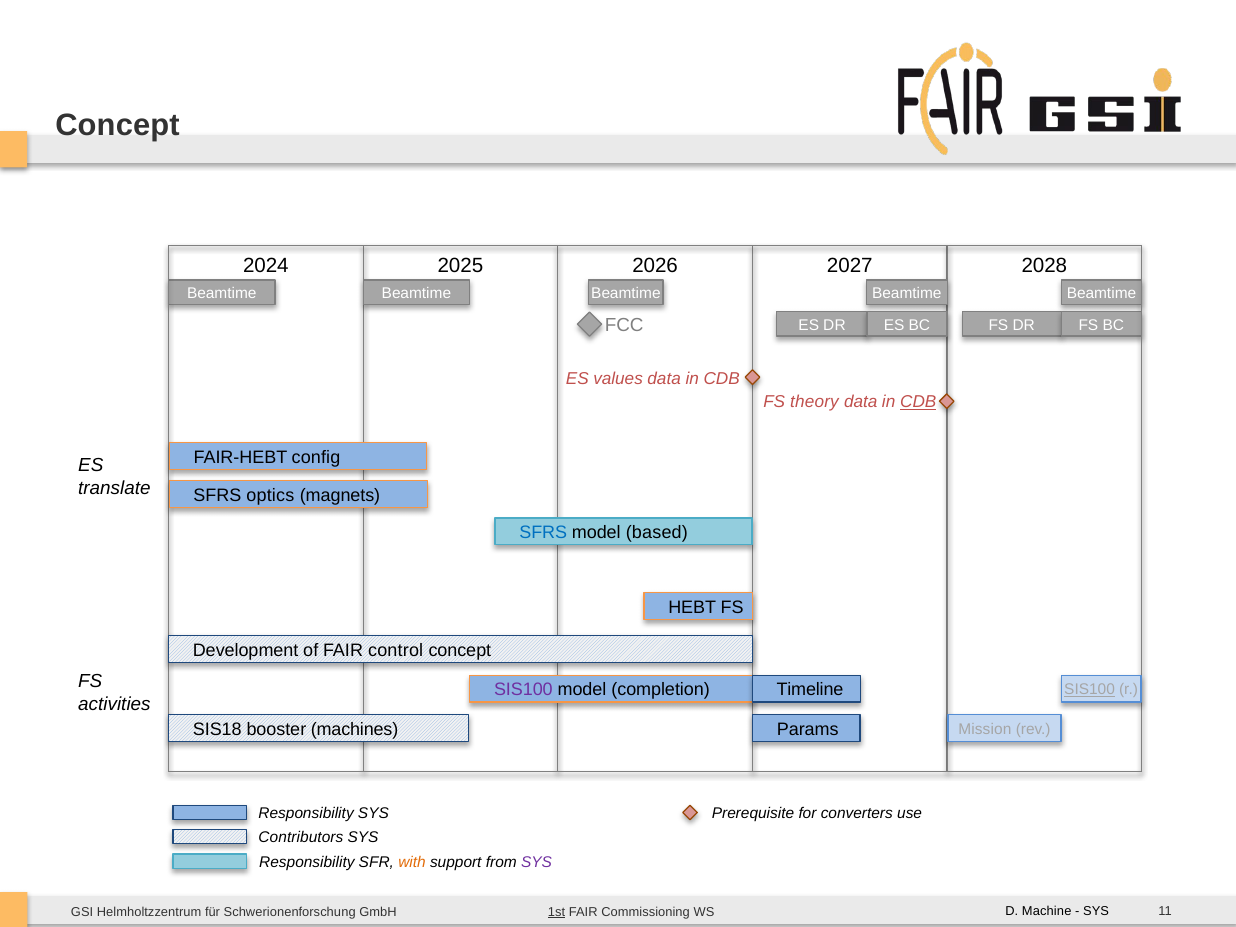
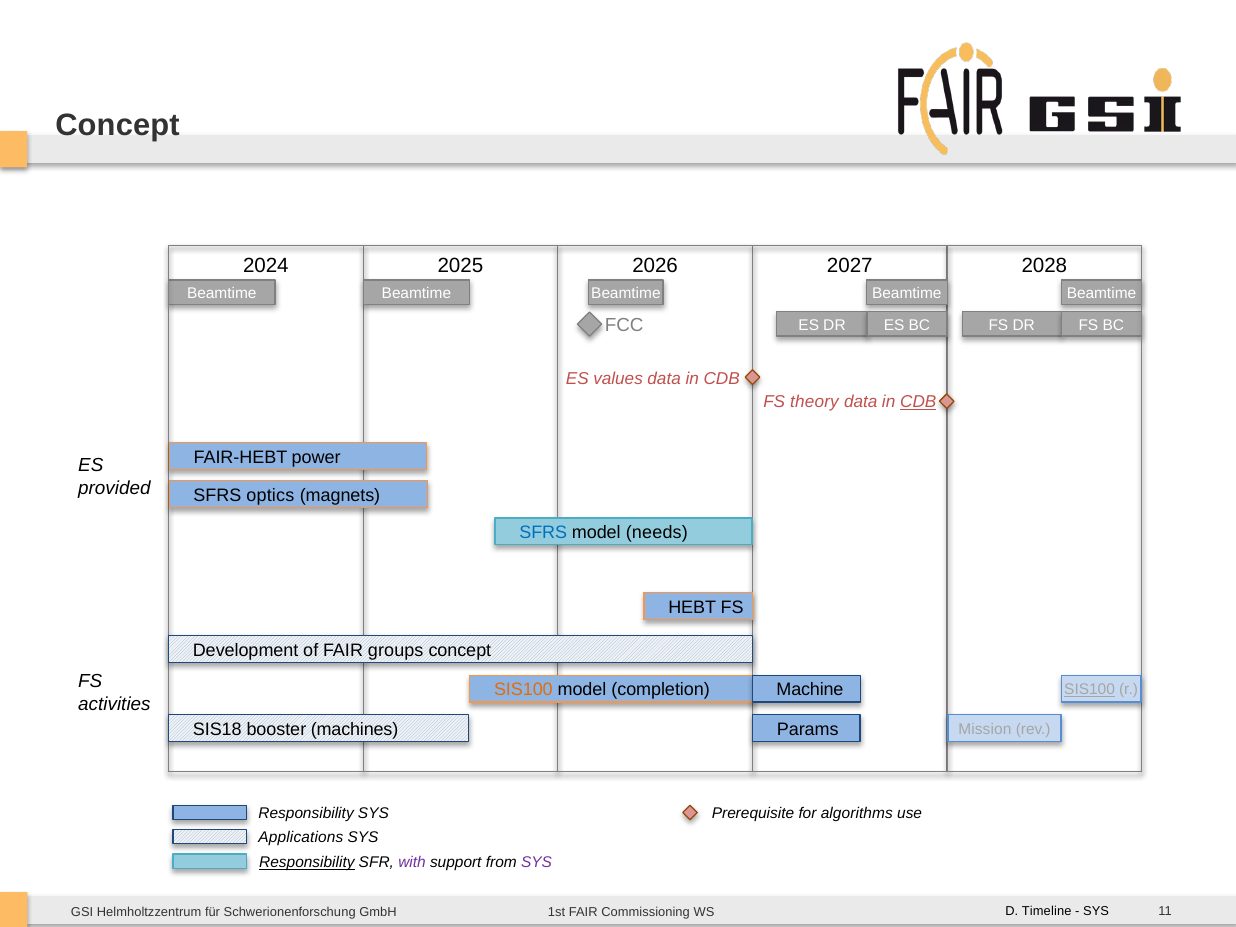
config: config -> power
translate: translate -> provided
based: based -> needs
control: control -> groups
SIS100 at (523, 690) colour: purple -> orange
Timeline: Timeline -> Machine
converters: converters -> algorithms
Contributors: Contributors -> Applications
Responsibility at (307, 862) underline: none -> present
with colour: orange -> purple
Machine: Machine -> Timeline
1st underline: present -> none
